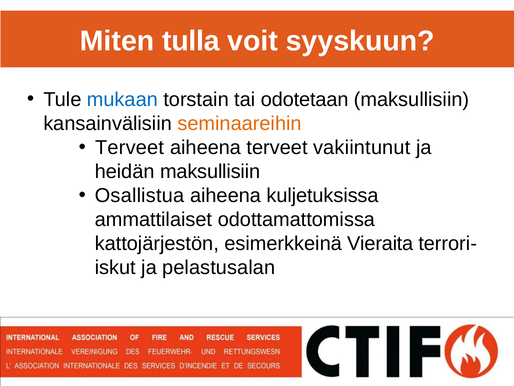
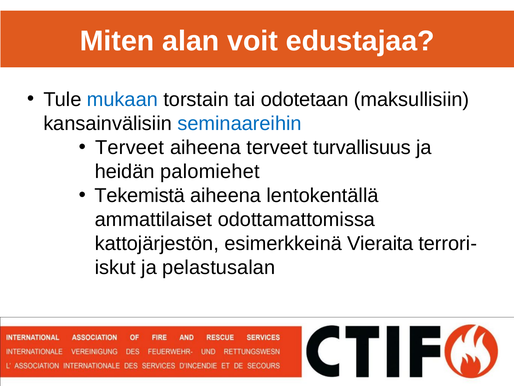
tulla: tulla -> alan
syyskuun: syyskuun -> edustajaa
seminaareihin colour: orange -> blue
vakiintunut: vakiintunut -> turvallisuus
heidän maksullisiin: maksullisiin -> palomiehet
Osallistua: Osallistua -> Tekemistä
kuljetuksissa: kuljetuksissa -> lentokentällä
